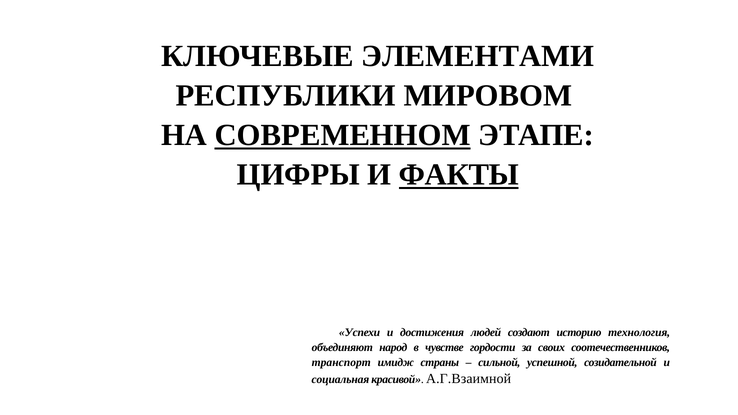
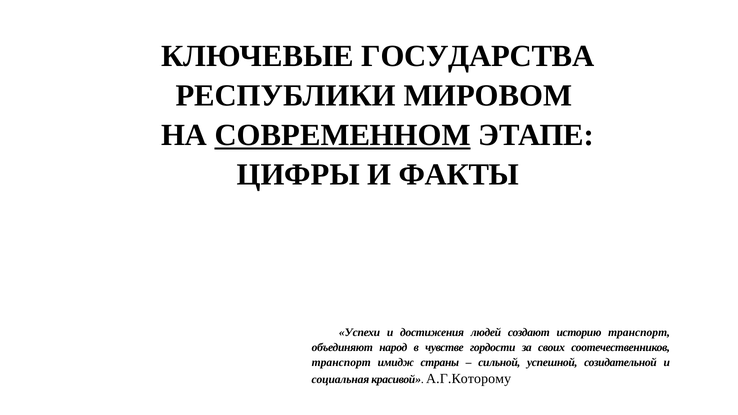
ЭЛЕМЕНТАМИ: ЭЛЕМЕНТАМИ -> ГОСУДАРСТВА
ФАКТЫ underline: present -> none
историю технология: технология -> транспорт
А.Г.Взаимной: А.Г.Взаимной -> А.Г.Которому
